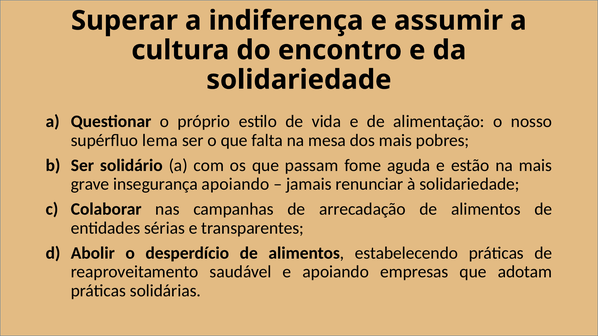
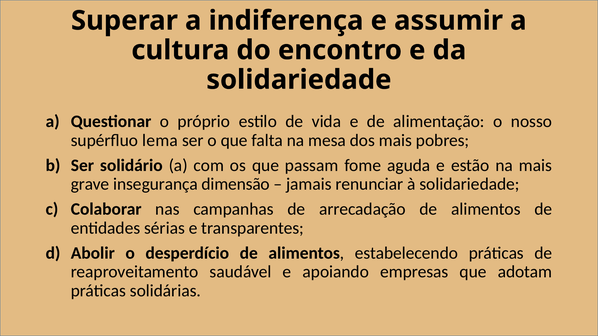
insegurança apoiando: apoiando -> dimensão
